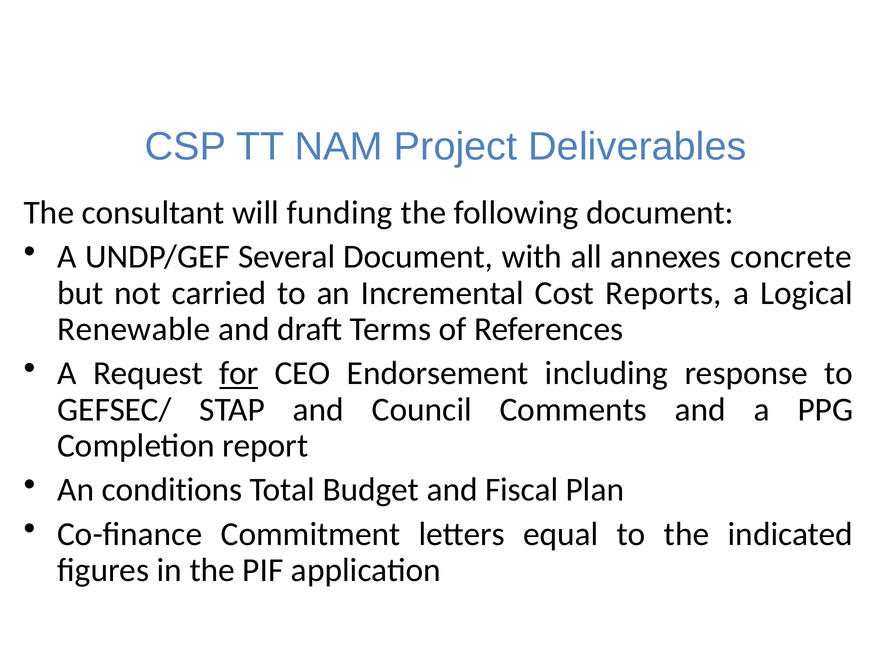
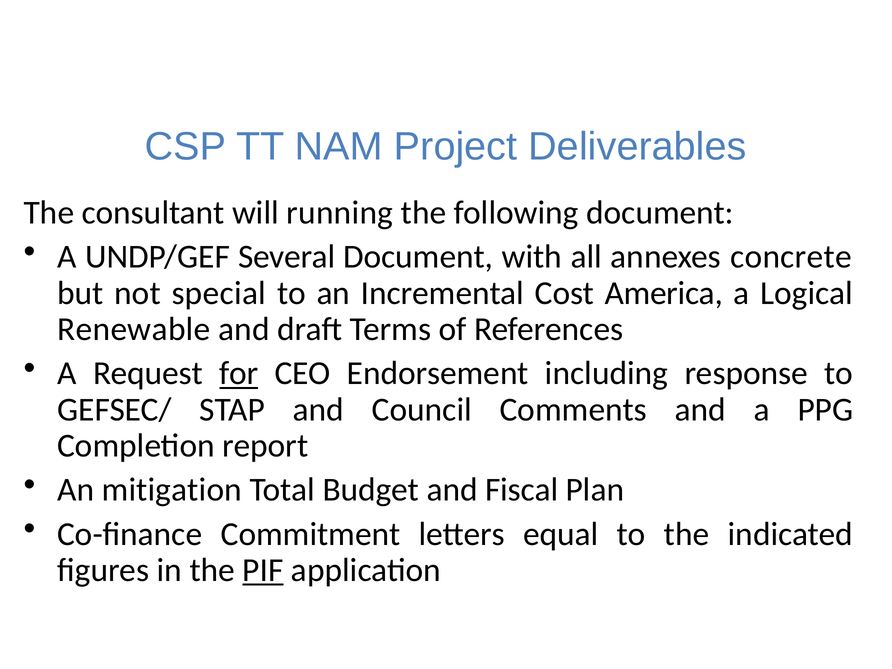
funding: funding -> running
carried: carried -> special
Reports: Reports -> America
conditions: conditions -> mitigation
PIF underline: none -> present
